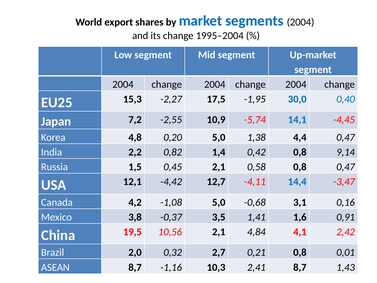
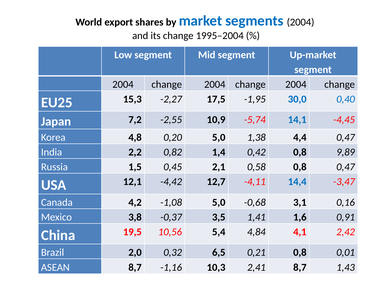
9,14: 9,14 -> 9,89
10,56 2,1: 2,1 -> 5,4
2,7: 2,7 -> 6,5
